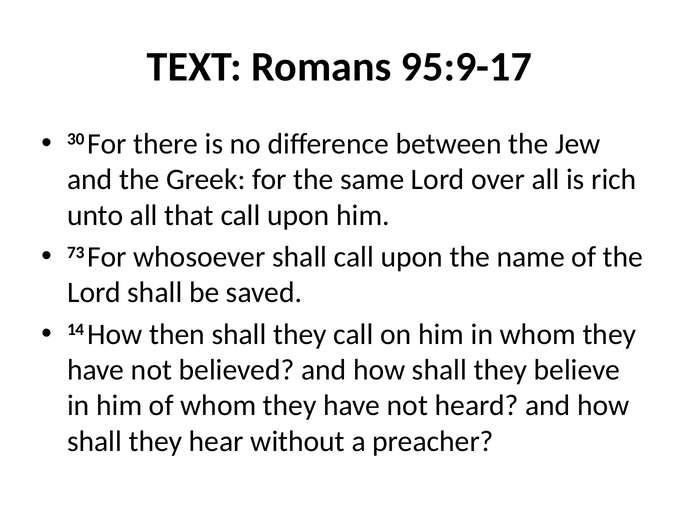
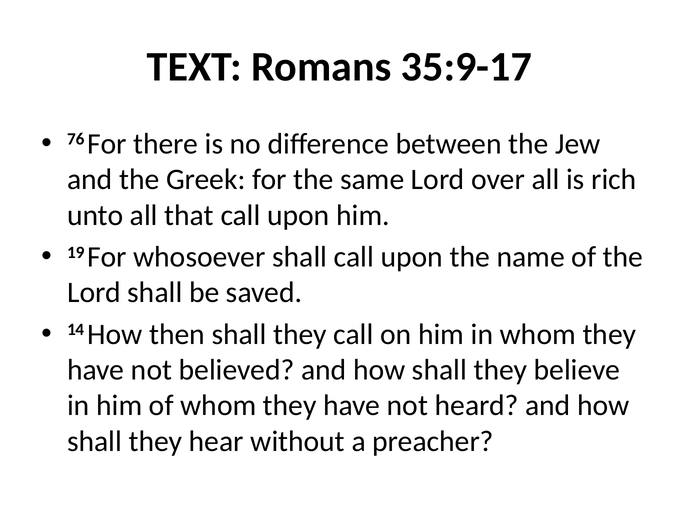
95:9-17: 95:9-17 -> 35:9-17
30: 30 -> 76
73: 73 -> 19
